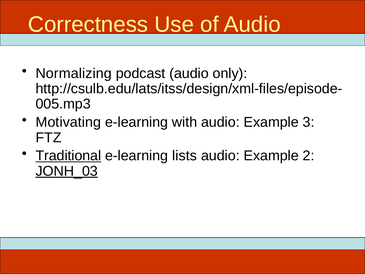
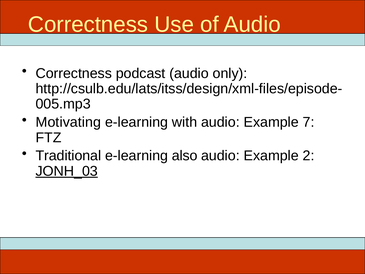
Normalizing at (74, 73): Normalizing -> Correctness
3: 3 -> 7
Traditional underline: present -> none
lists: lists -> also
